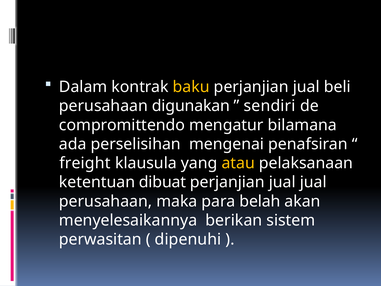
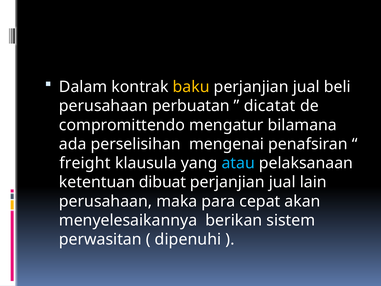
digunakan: digunakan -> perbuatan
sendiri: sendiri -> dicatat
atau colour: yellow -> light blue
jual jual: jual -> lain
belah: belah -> cepat
